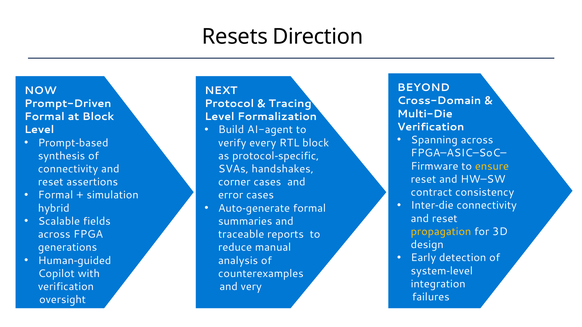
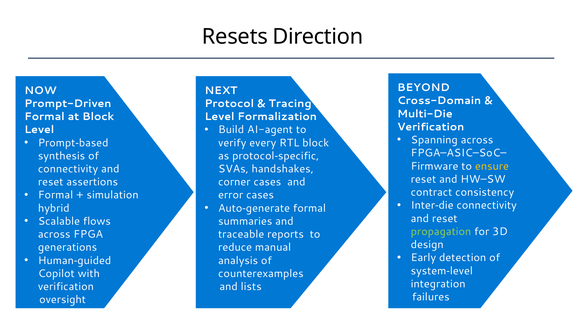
fields: fields -> flows
propagation colour: yellow -> light green
very: very -> lists
